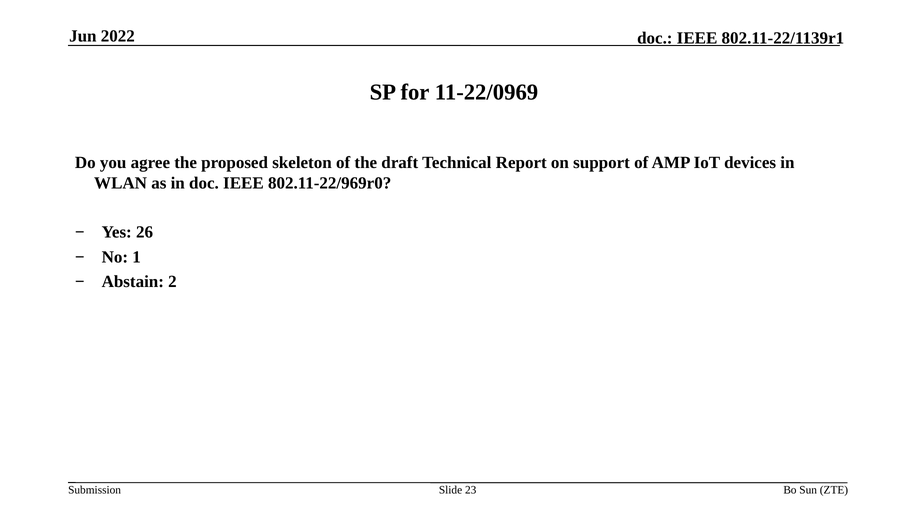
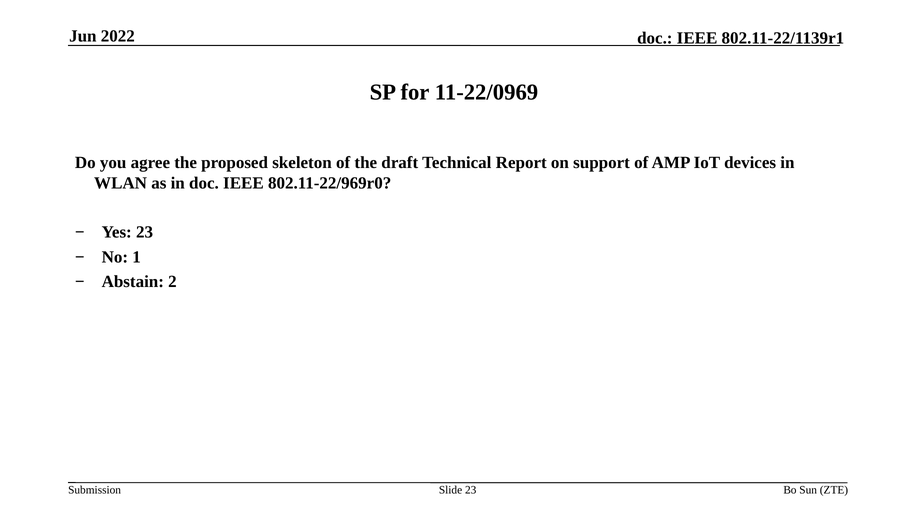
Yes 26: 26 -> 23
